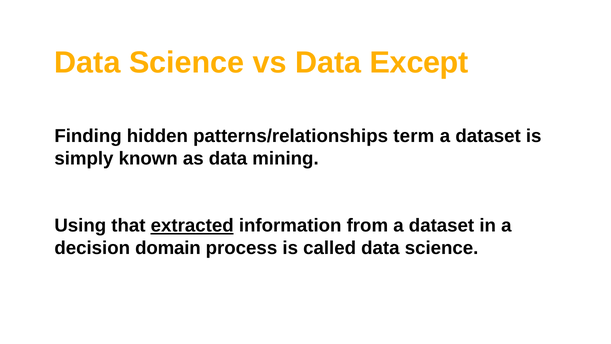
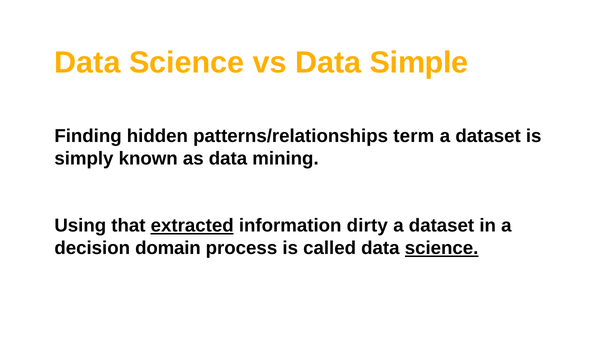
Except: Except -> Simple
from: from -> dirty
science at (442, 248) underline: none -> present
